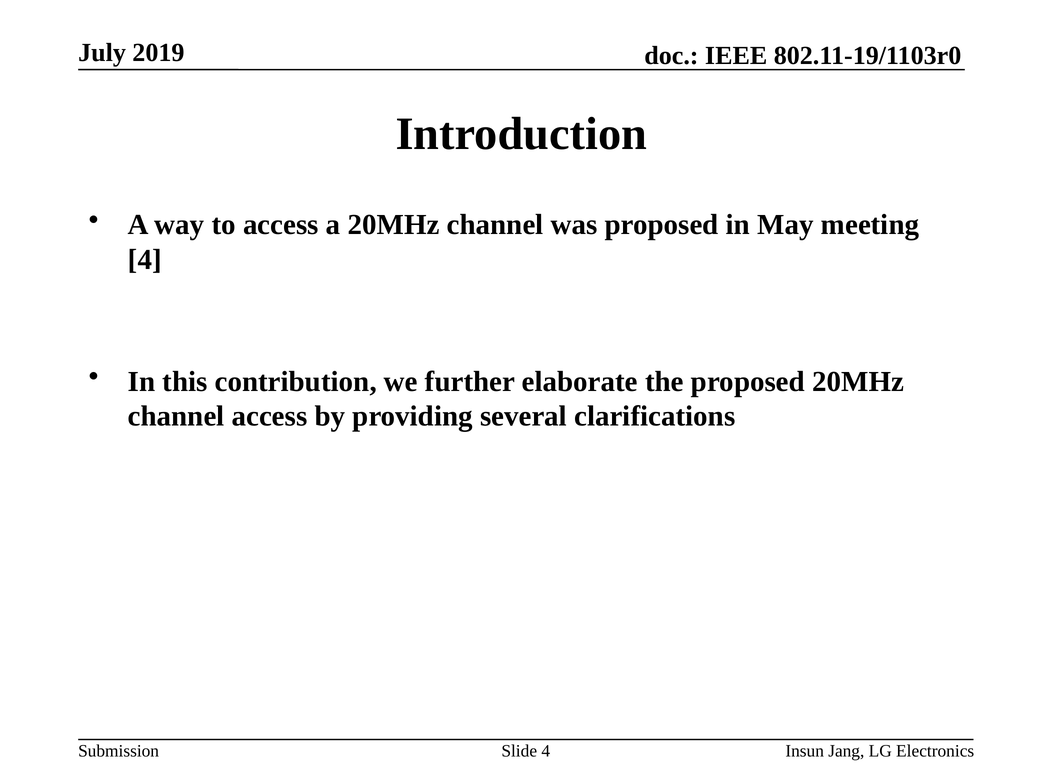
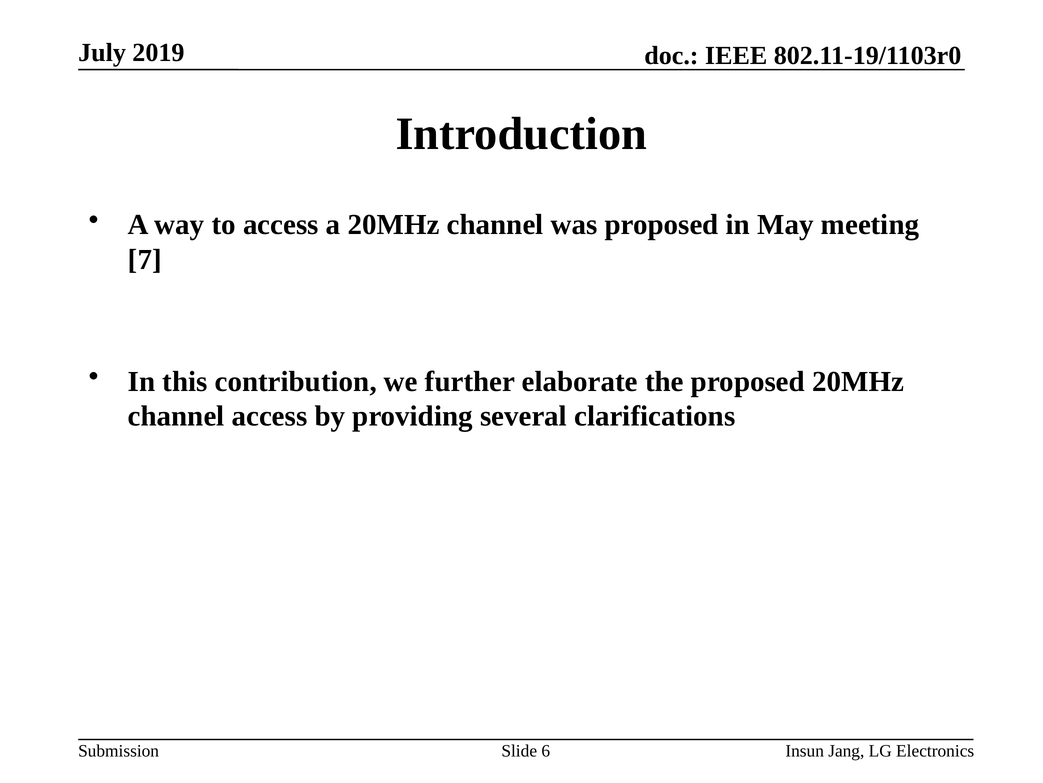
4 at (145, 259): 4 -> 7
Slide 4: 4 -> 6
